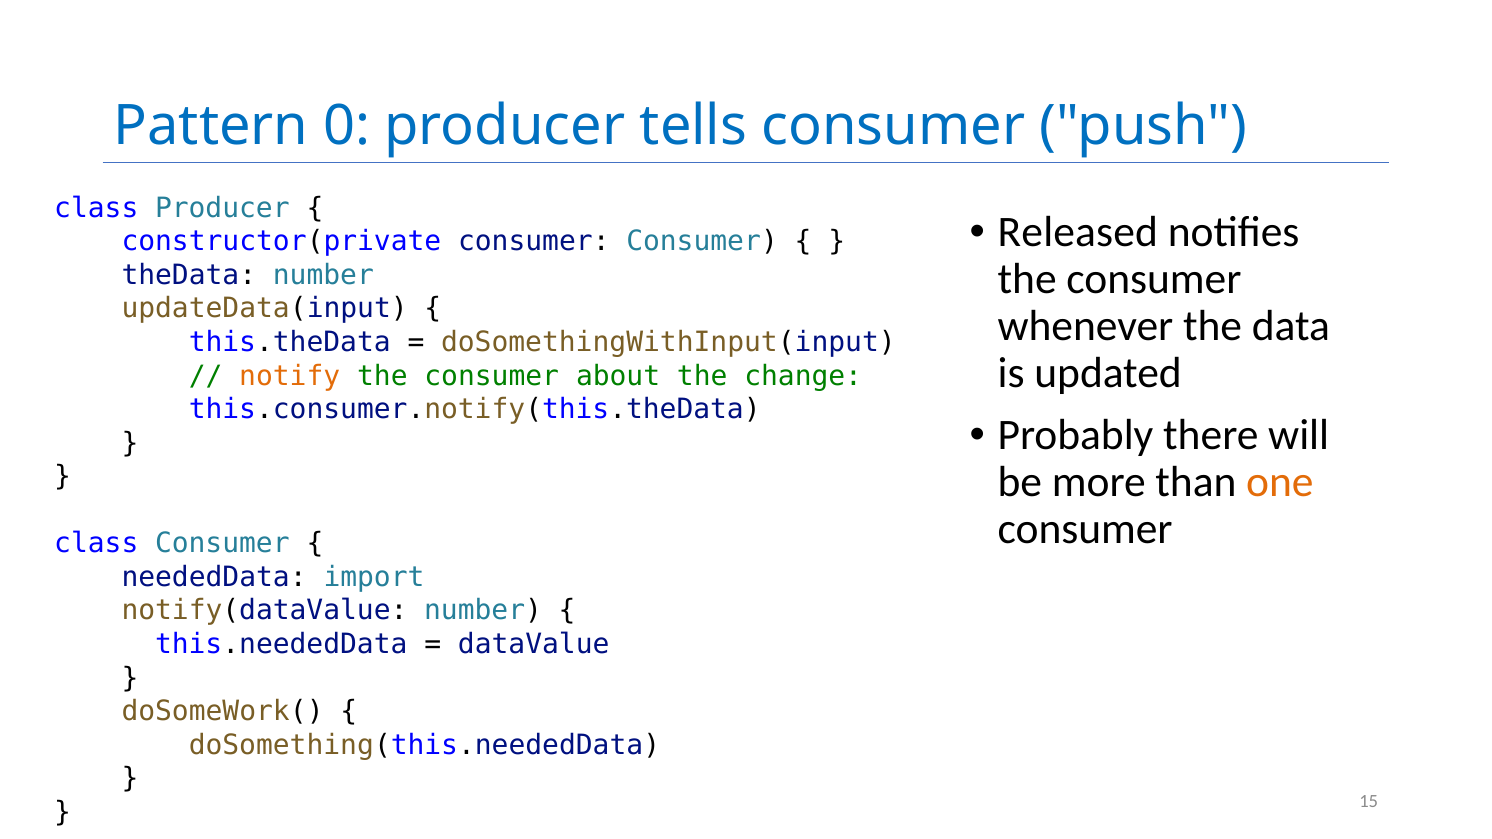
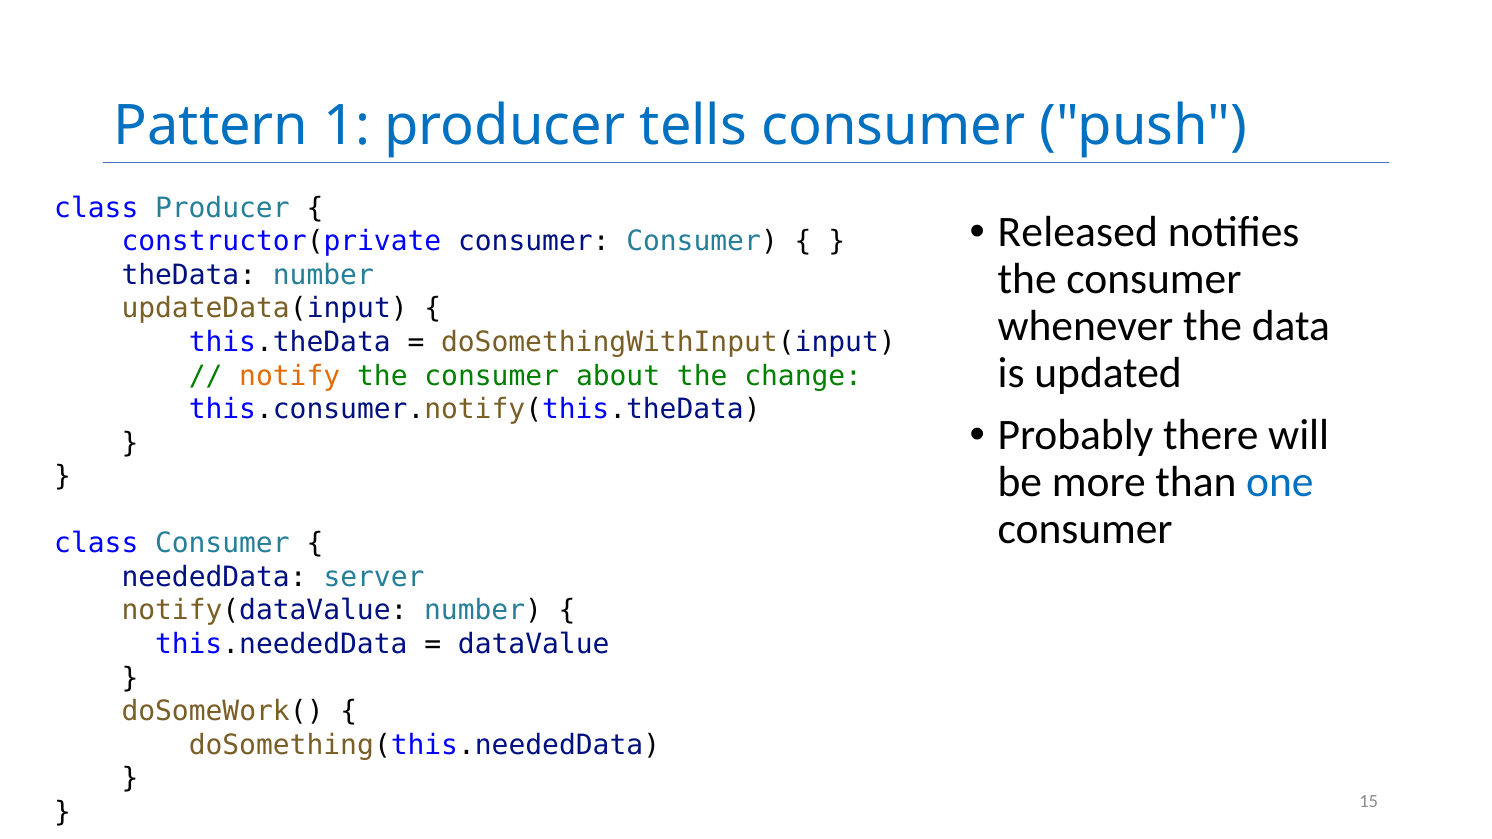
0: 0 -> 1
one colour: orange -> blue
import: import -> server
